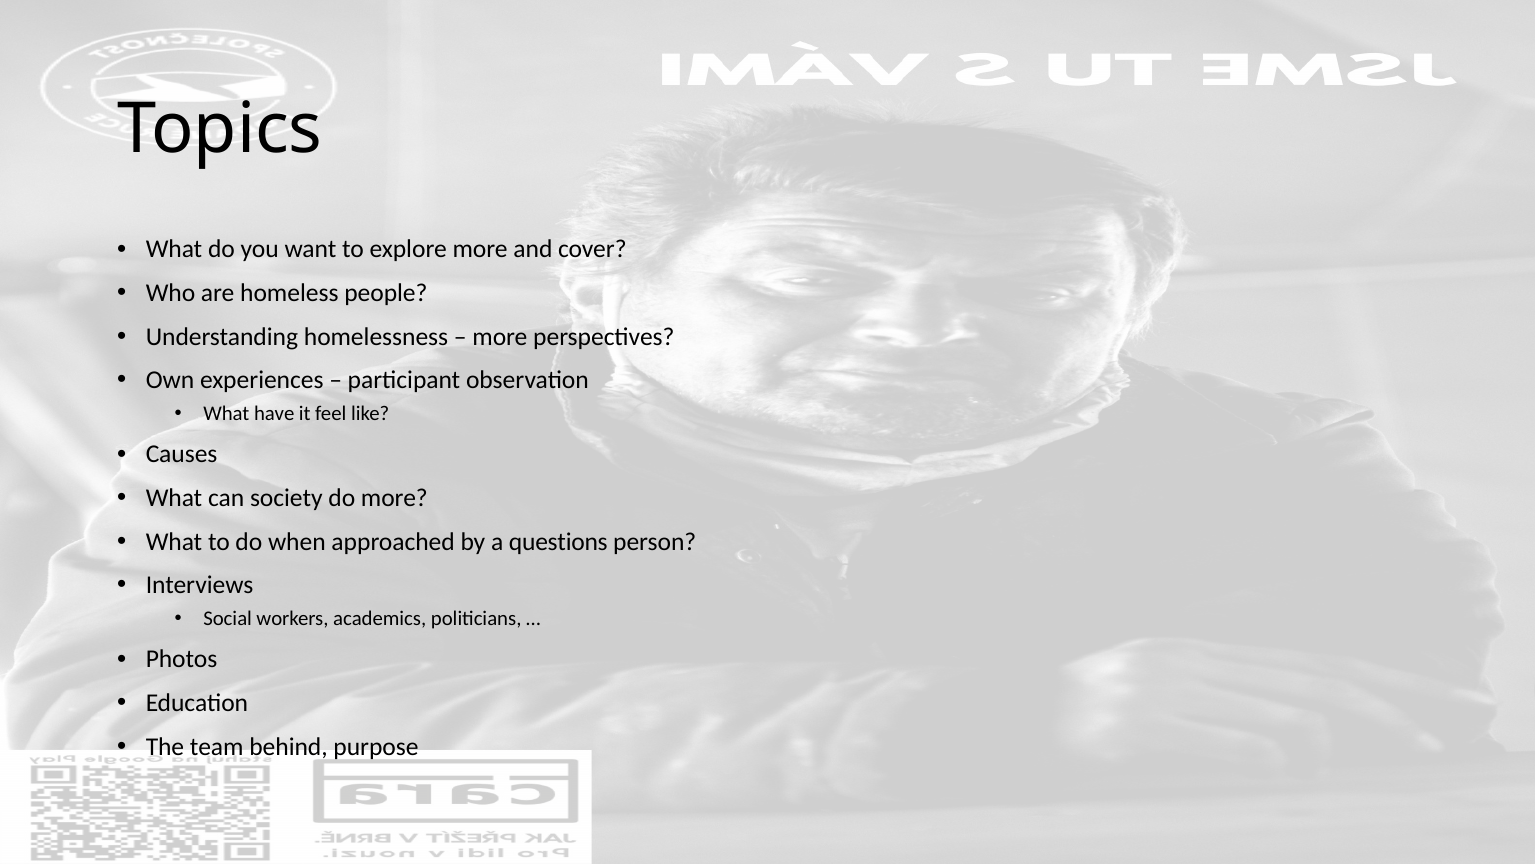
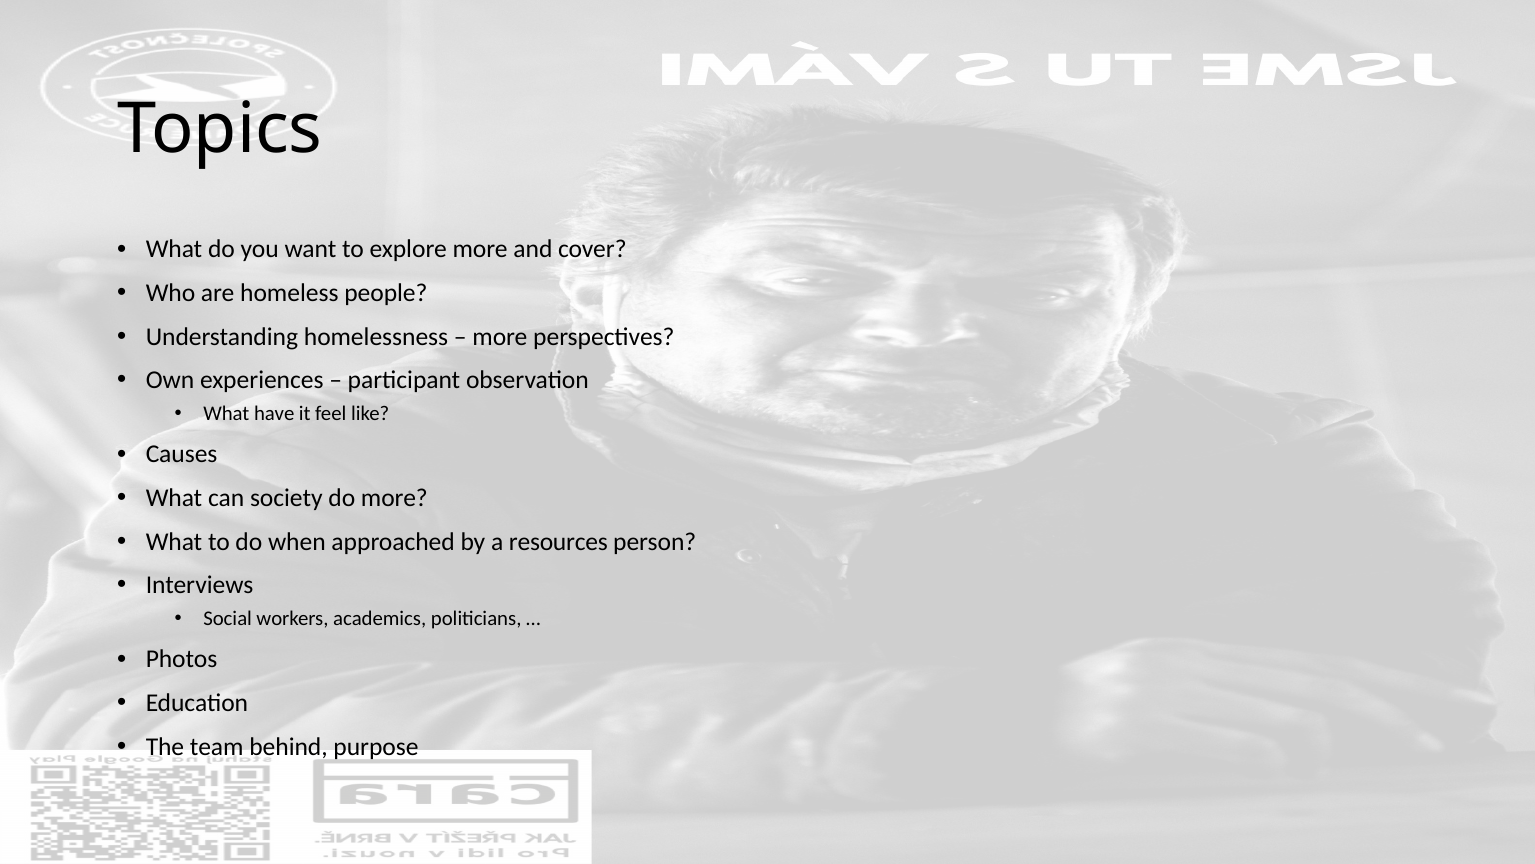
questions: questions -> resources
